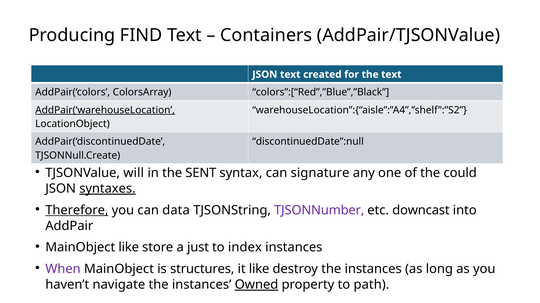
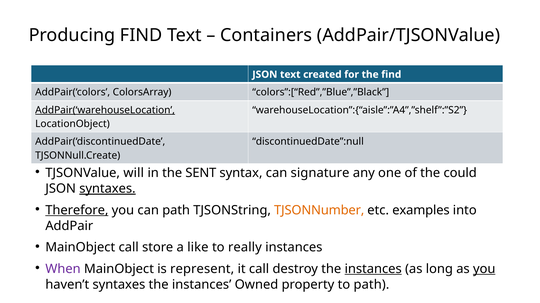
the text: text -> find
can data: data -> path
TJSONNumber colour: purple -> orange
downcast: downcast -> examples
MainObject like: like -> call
just: just -> like
index: index -> really
structures: structures -> represent
it like: like -> call
instances at (373, 269) underline: none -> present
you at (484, 269) underline: none -> present
haven’t navigate: navigate -> syntaxes
Owned underline: present -> none
